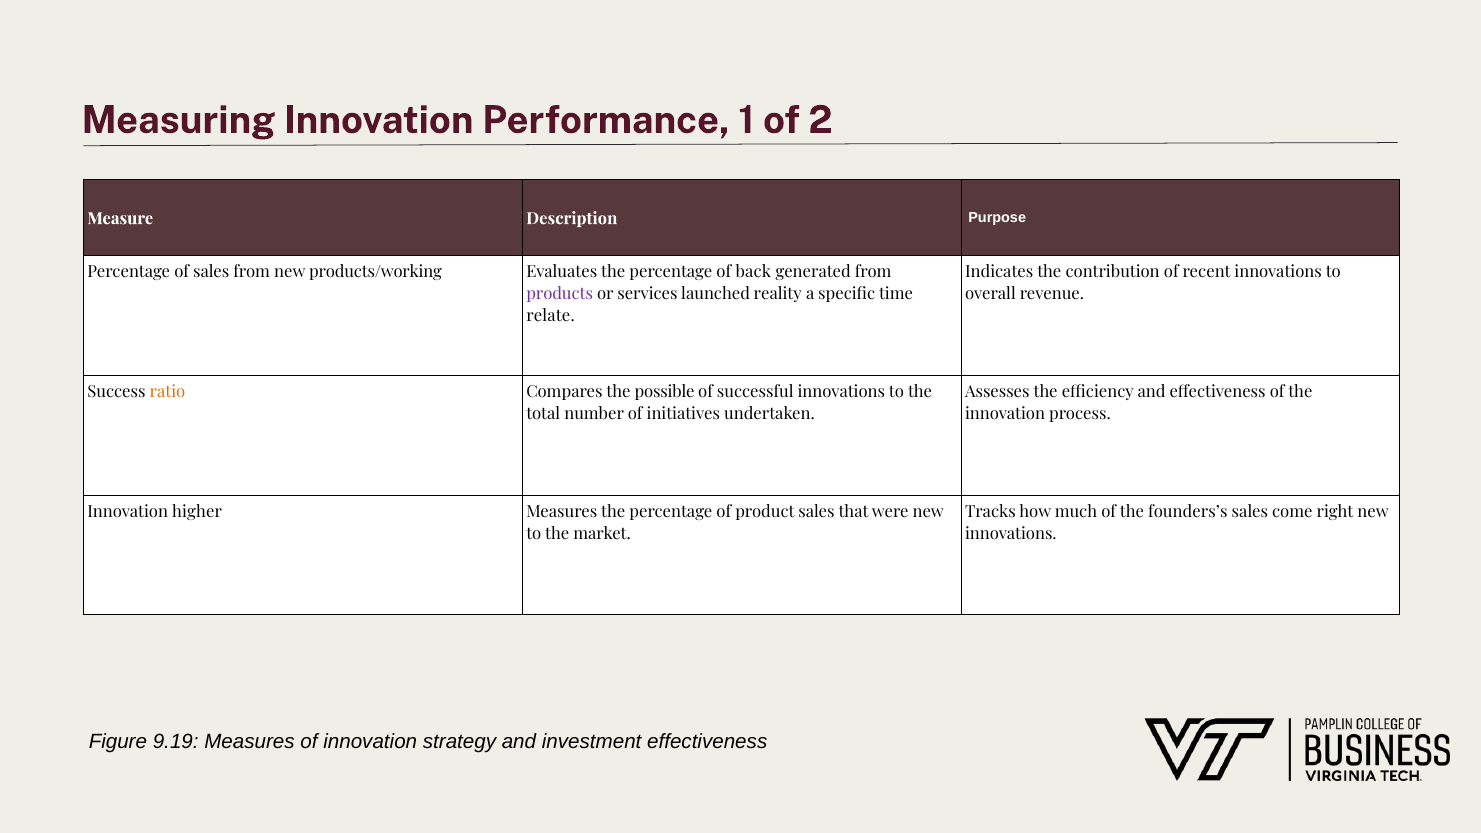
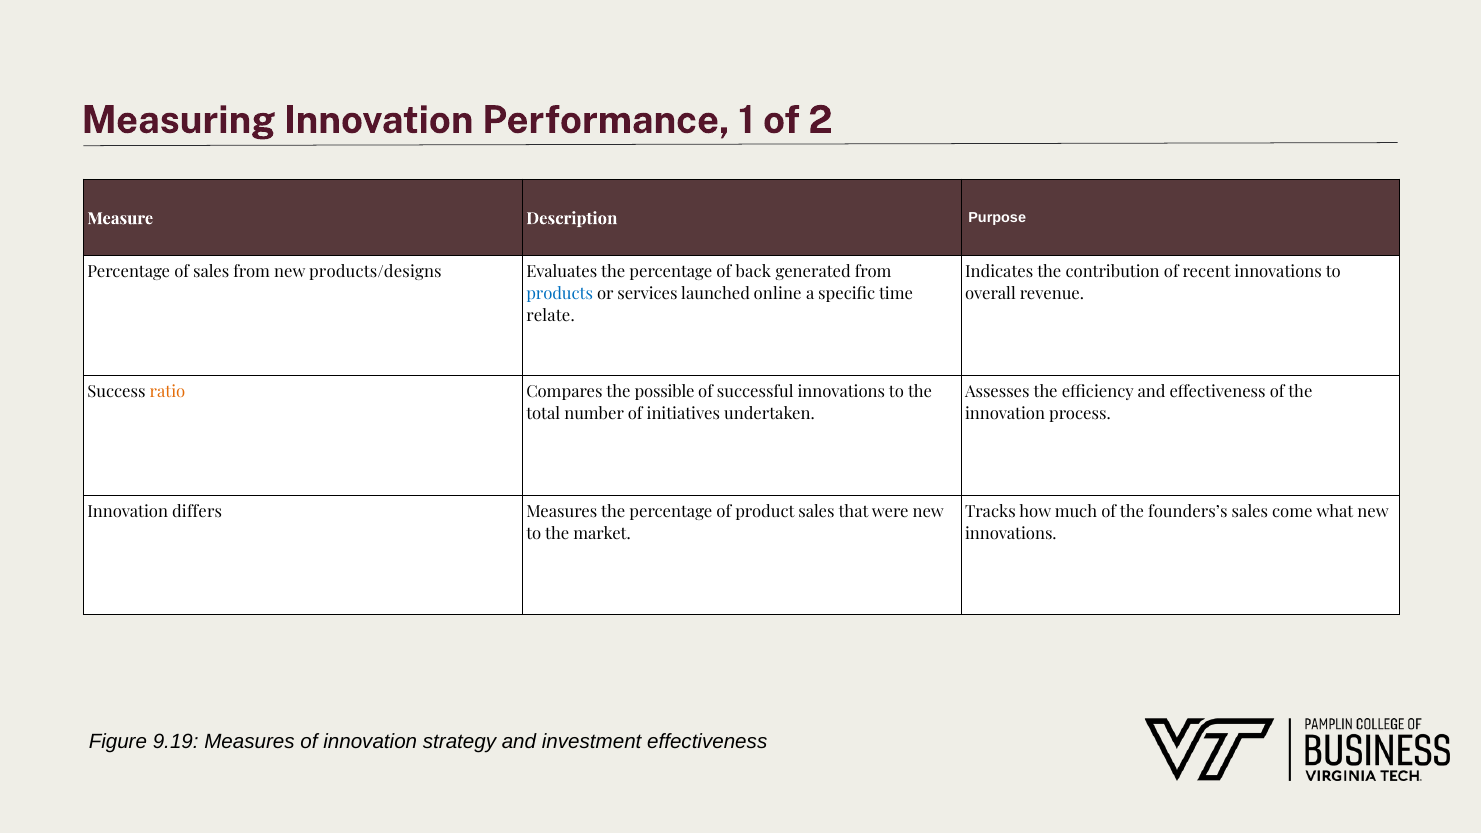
products/working: products/working -> products/designs
products colour: purple -> blue
reality: reality -> online
higher: higher -> differs
right: right -> what
